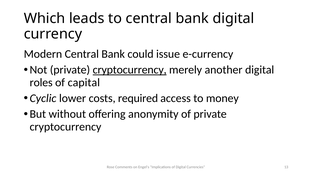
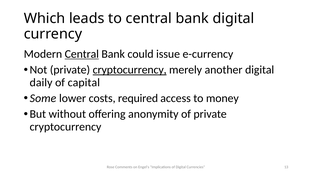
Central at (82, 54) underline: none -> present
roles: roles -> daily
Cyclic: Cyclic -> Some
